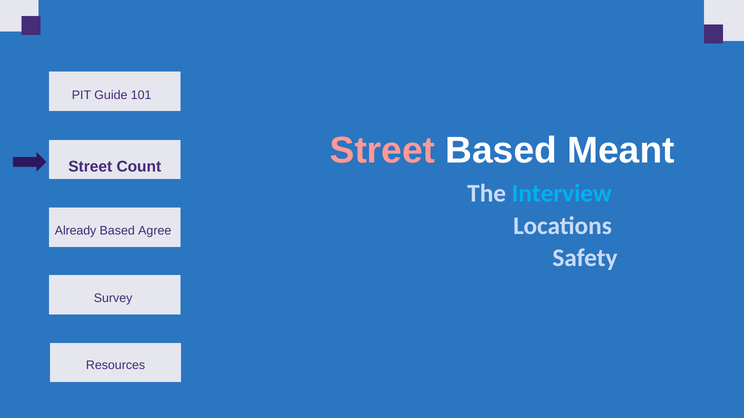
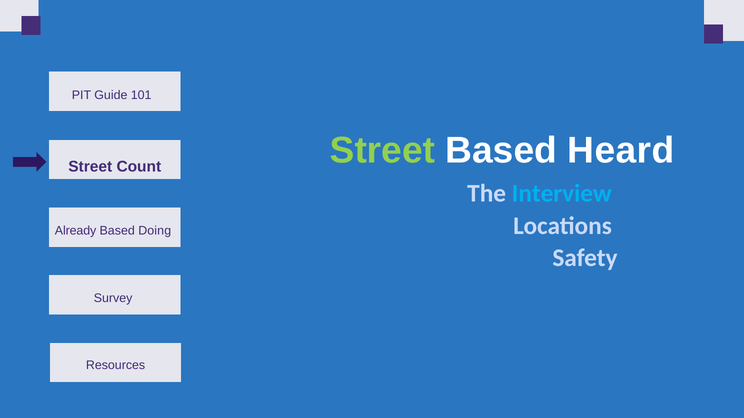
Street at (382, 151) colour: pink -> light green
Meant: Meant -> Heard
Agree: Agree -> Doing
